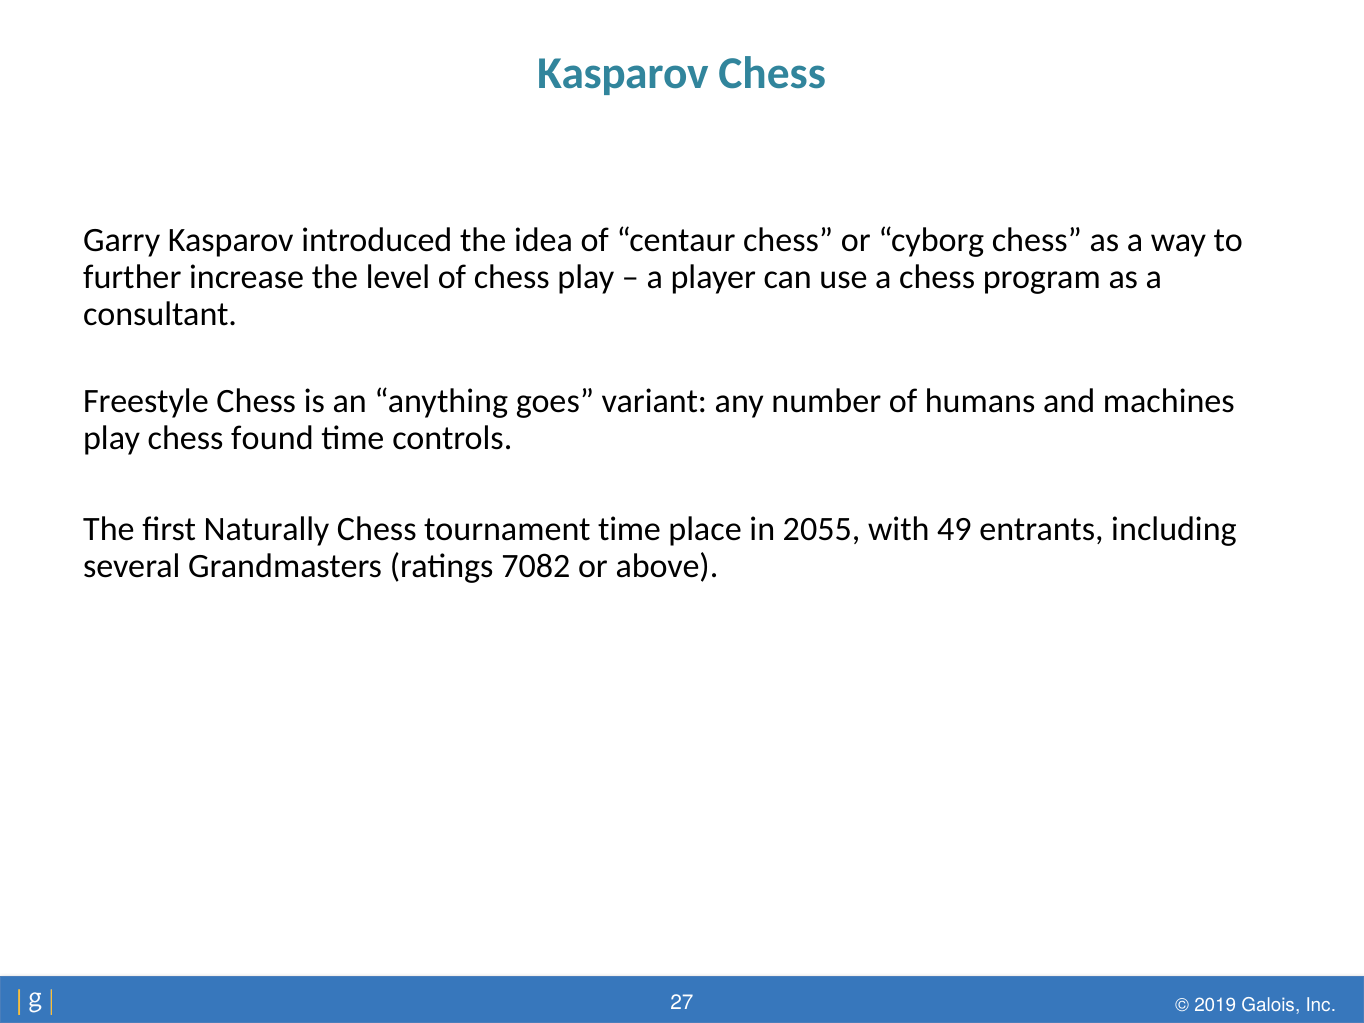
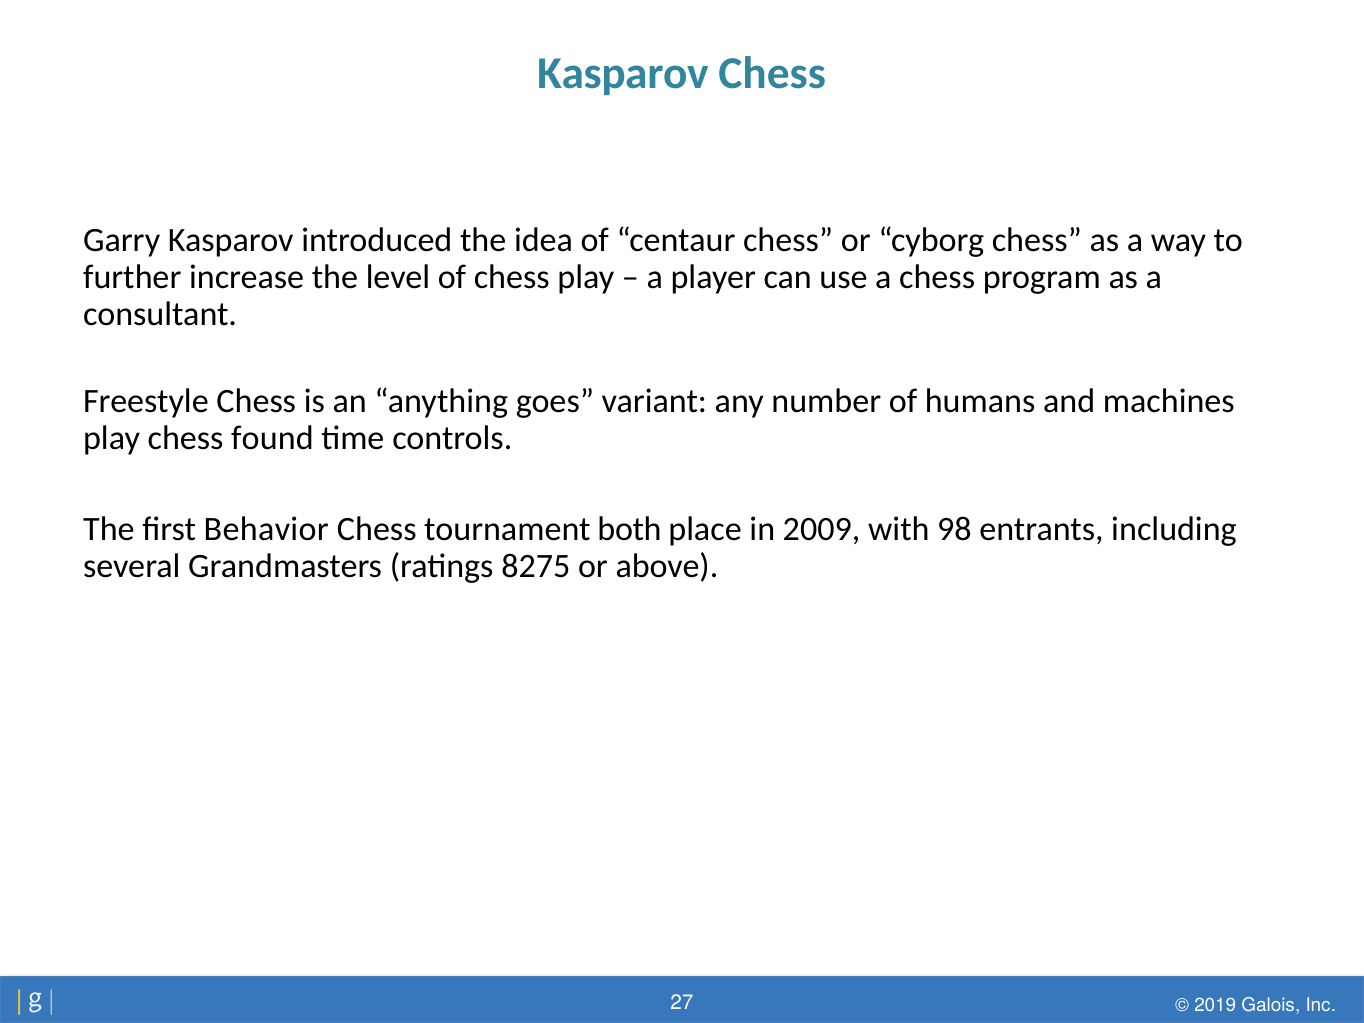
Naturally: Naturally -> Behavior
tournament time: time -> both
2055: 2055 -> 2009
49: 49 -> 98
7082: 7082 -> 8275
